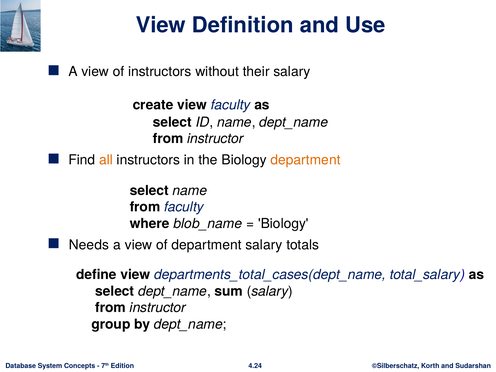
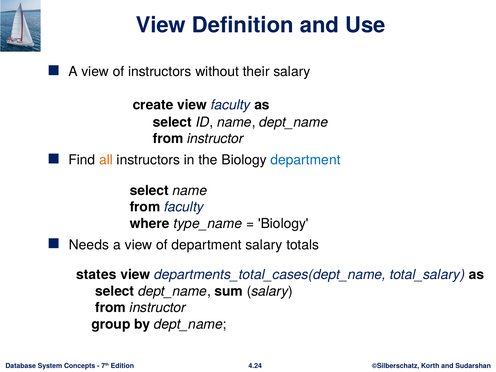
department at (306, 160) colour: orange -> blue
blob_name: blob_name -> type_name
define: define -> states
